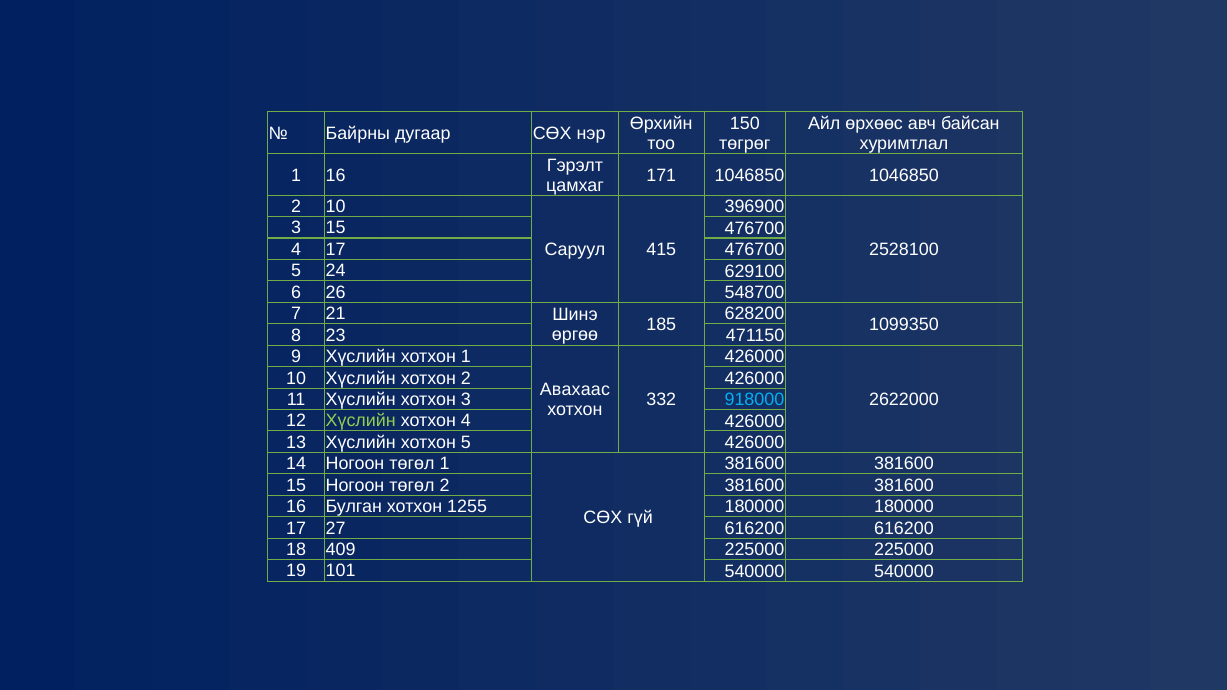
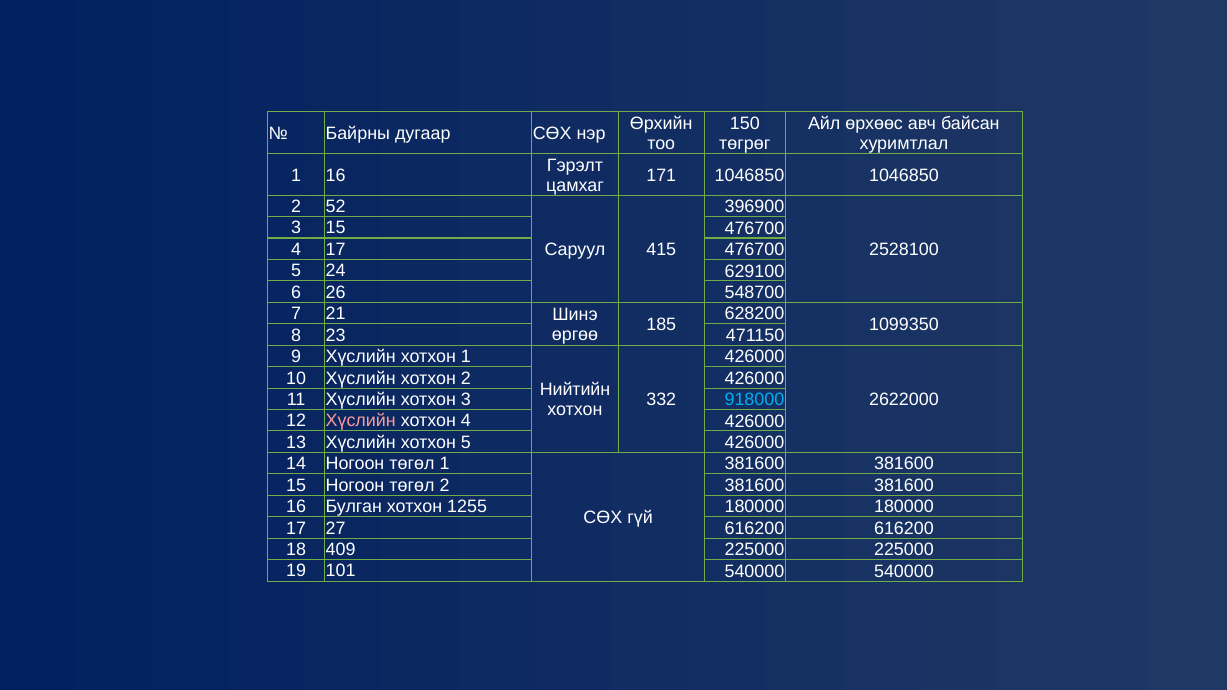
2 10: 10 -> 52
Авахаас: Авахаас -> Нийтийн
Хүслийн at (361, 421) colour: light green -> pink
